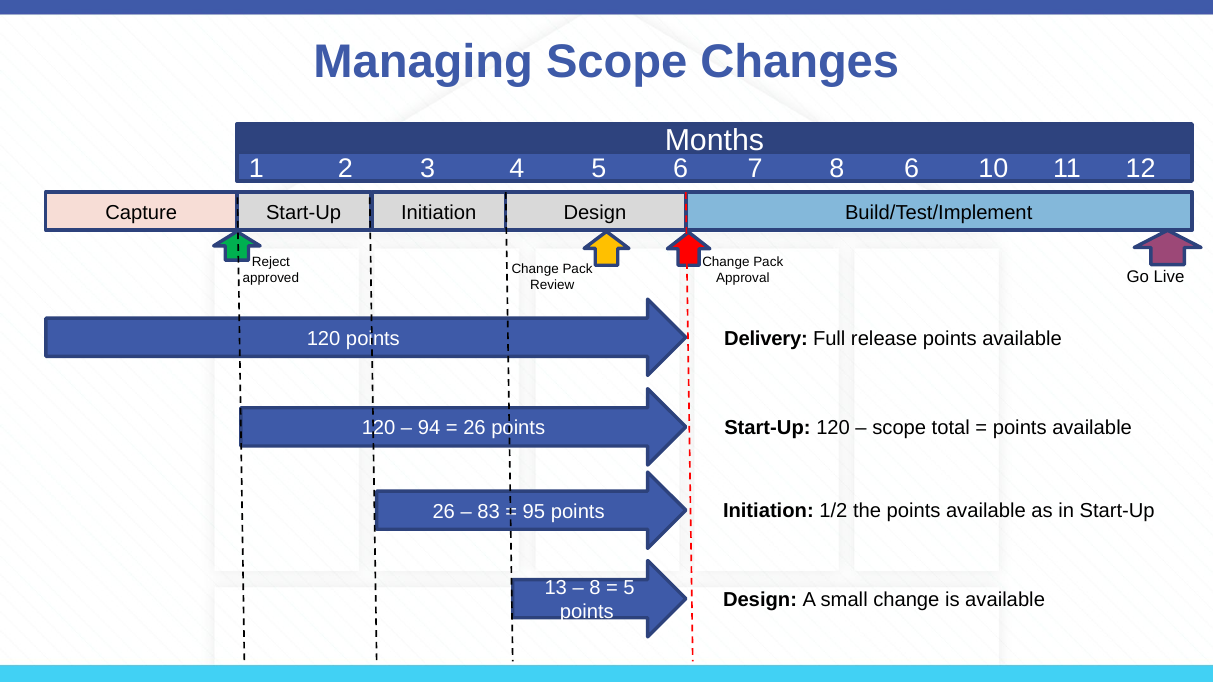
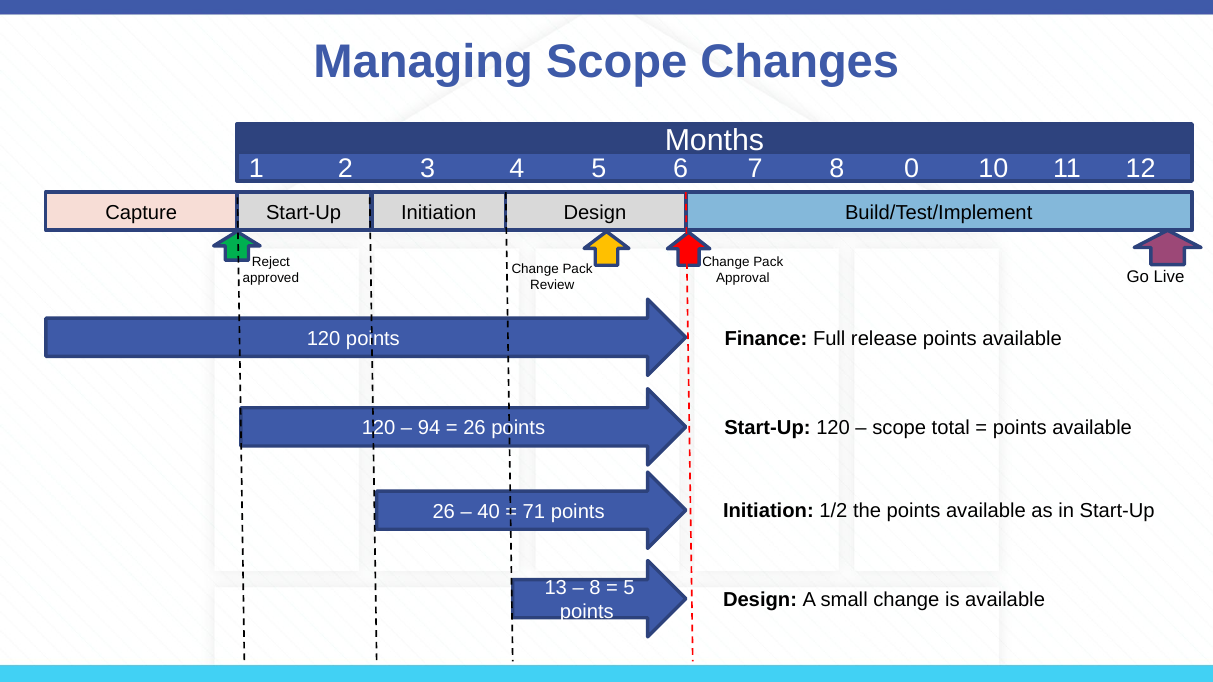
8 6: 6 -> 0
Delivery: Delivery -> Finance
83: 83 -> 40
95: 95 -> 71
